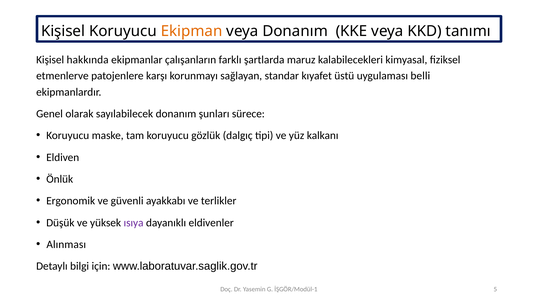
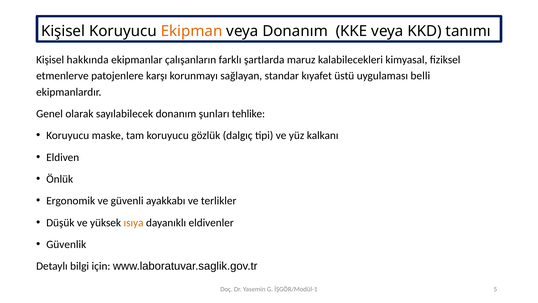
sürece: sürece -> tehlike
ısıya colour: purple -> orange
Alınması: Alınması -> Güvenlik
